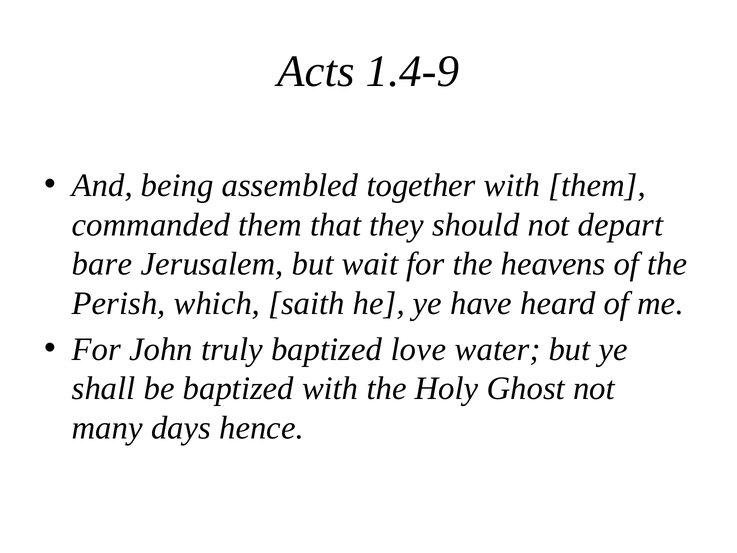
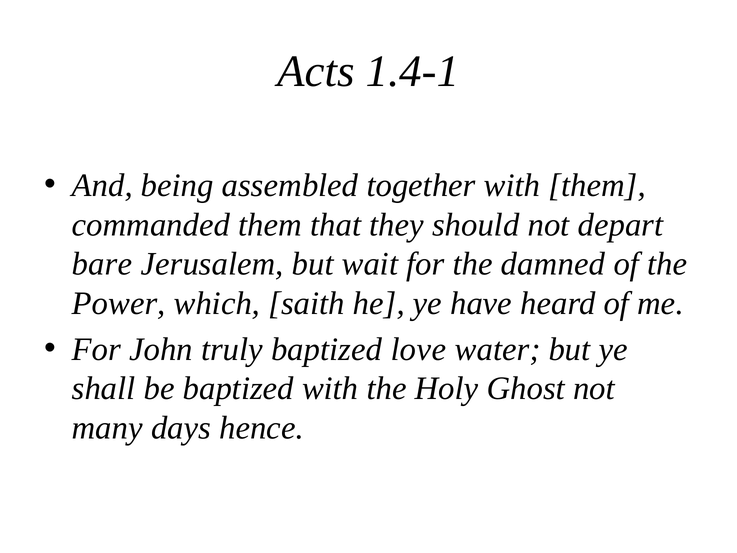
1.4-9: 1.4-9 -> 1.4-1
heavens: heavens -> damned
Perish: Perish -> Power
